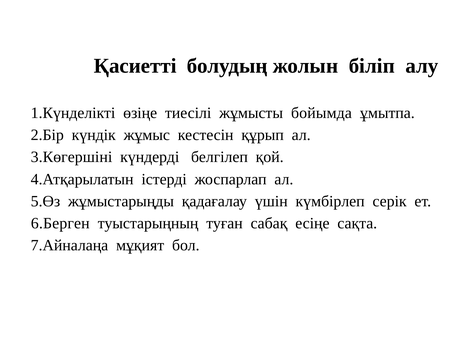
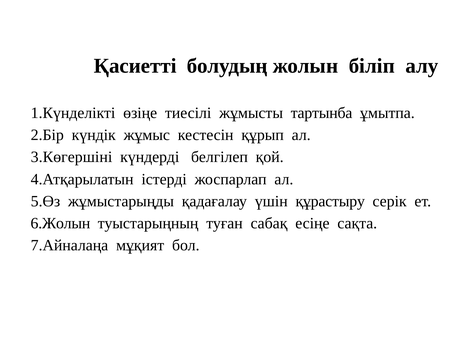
бойымда: бойымда -> тартынба
күмбірлеп: күмбірлеп -> құрастыру
6.Берген: 6.Берген -> 6.Жолын
